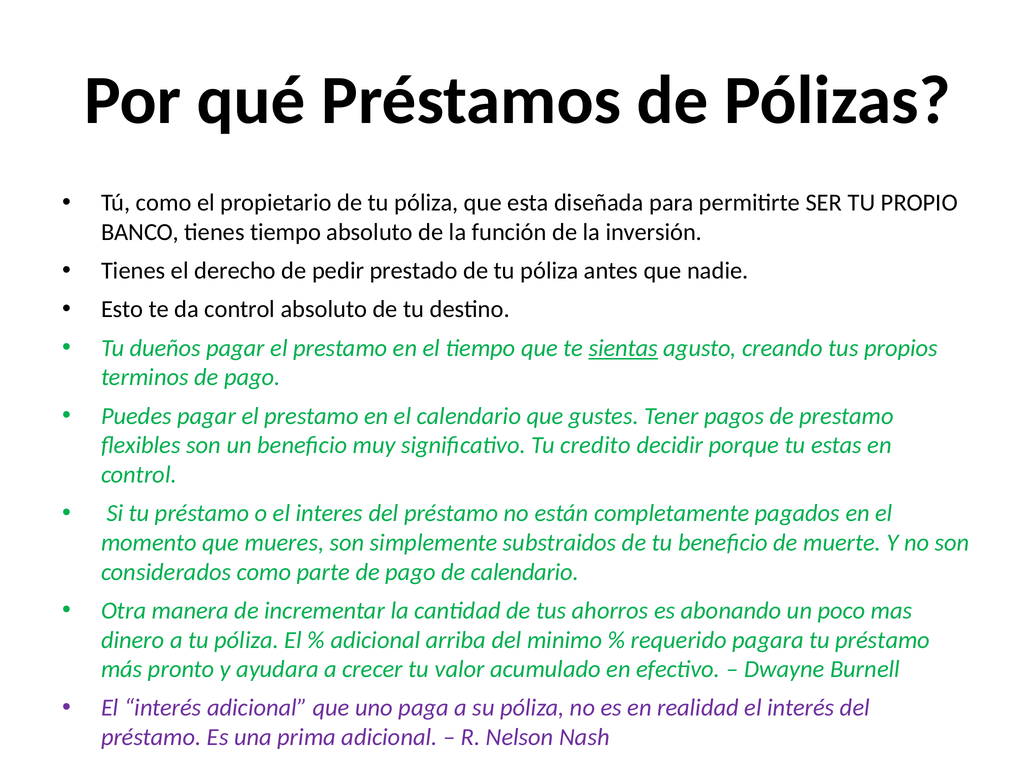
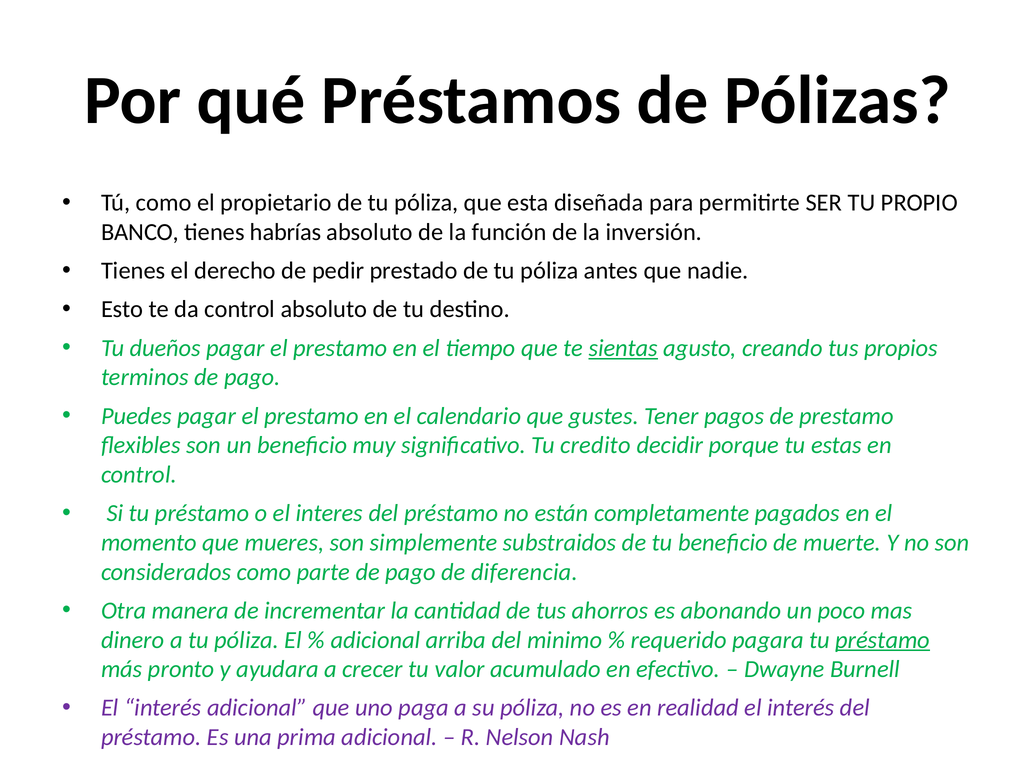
tienes tiempo: tiempo -> habrías
de calendario: calendario -> diferencia
préstamo at (883, 640) underline: none -> present
